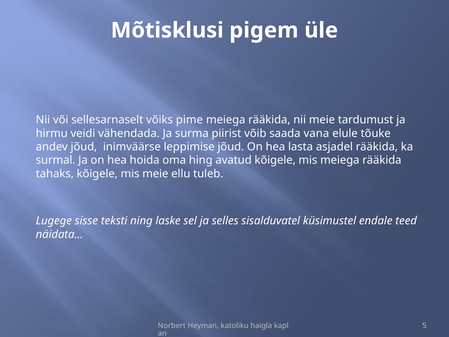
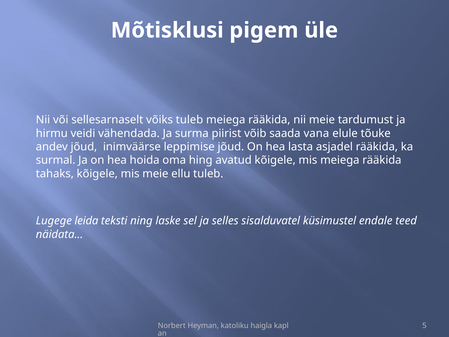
võiks pime: pime -> tuleb
sisse: sisse -> leida
